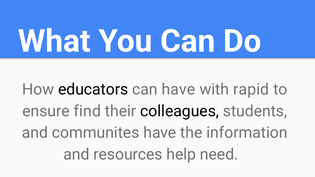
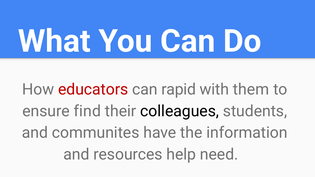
educators colour: black -> red
can have: have -> rapid
rapid: rapid -> them
